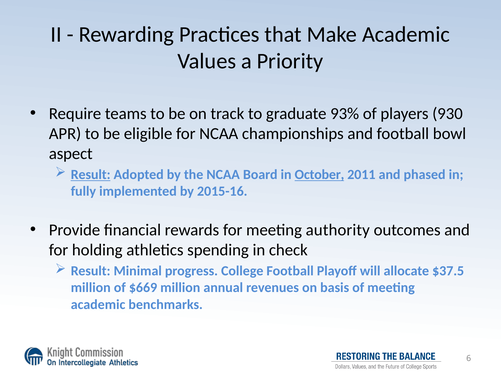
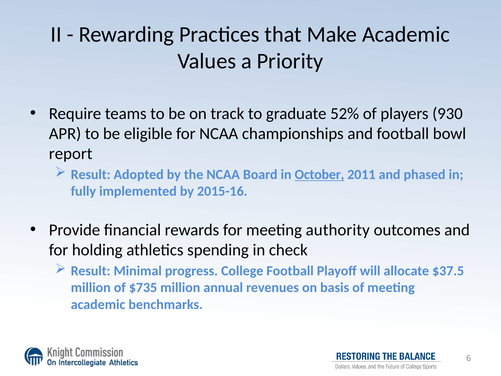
93%: 93% -> 52%
aspect: aspect -> report
Result at (91, 175) underline: present -> none
$669: $669 -> $735
